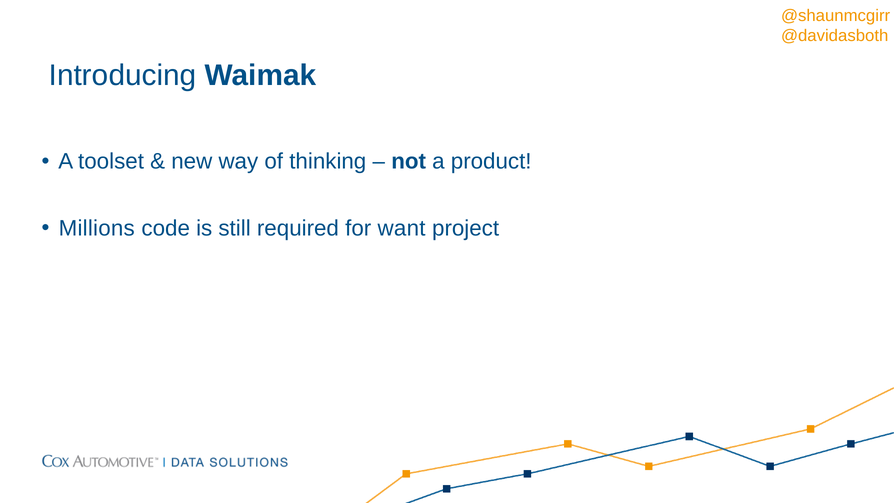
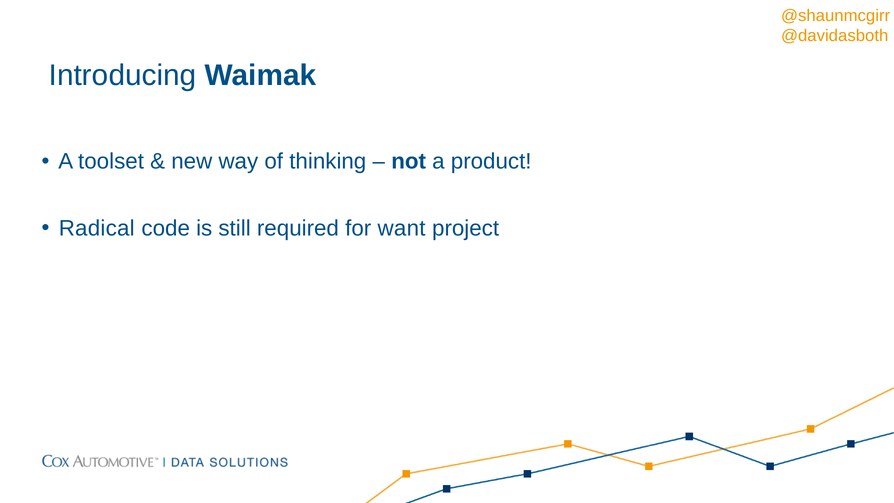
Millions: Millions -> Radical
